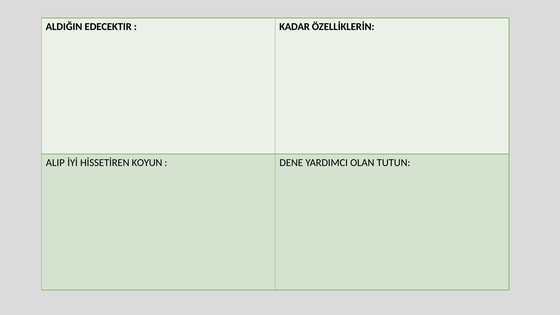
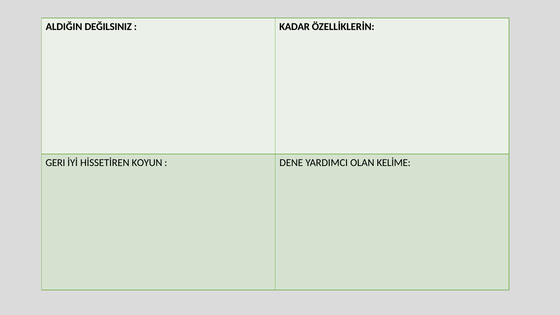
EDECEKTIR: EDECEKTIR -> DEĞILSINIZ
ALIP: ALIP -> GERI
TUTUN: TUTUN -> KELİME
